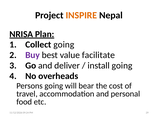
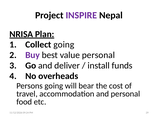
INSPIRE colour: orange -> purple
value facilitate: facilitate -> personal
install going: going -> funds
